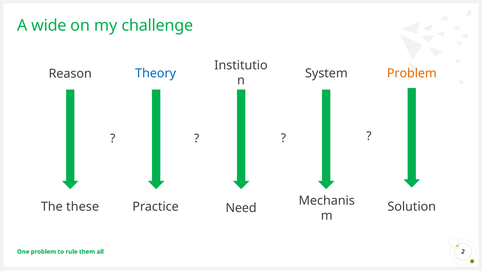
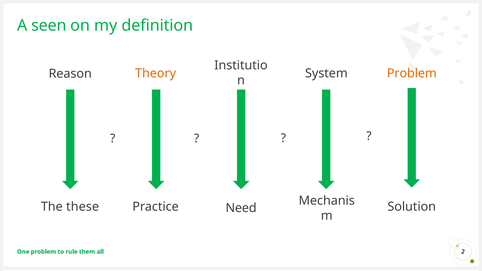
wide: wide -> seen
challenge: challenge -> definition
Theory colour: blue -> orange
